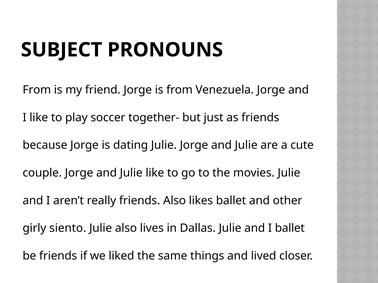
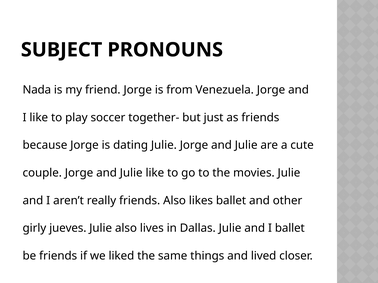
From at (37, 90): From -> Nada
siento: siento -> jueves
